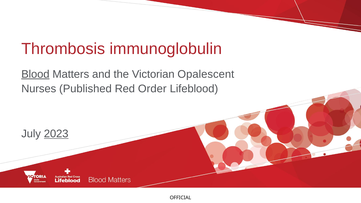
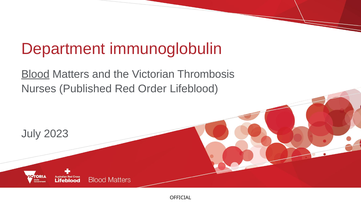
Thrombosis: Thrombosis -> Department
Opalescent: Opalescent -> Thrombosis
2023 underline: present -> none
